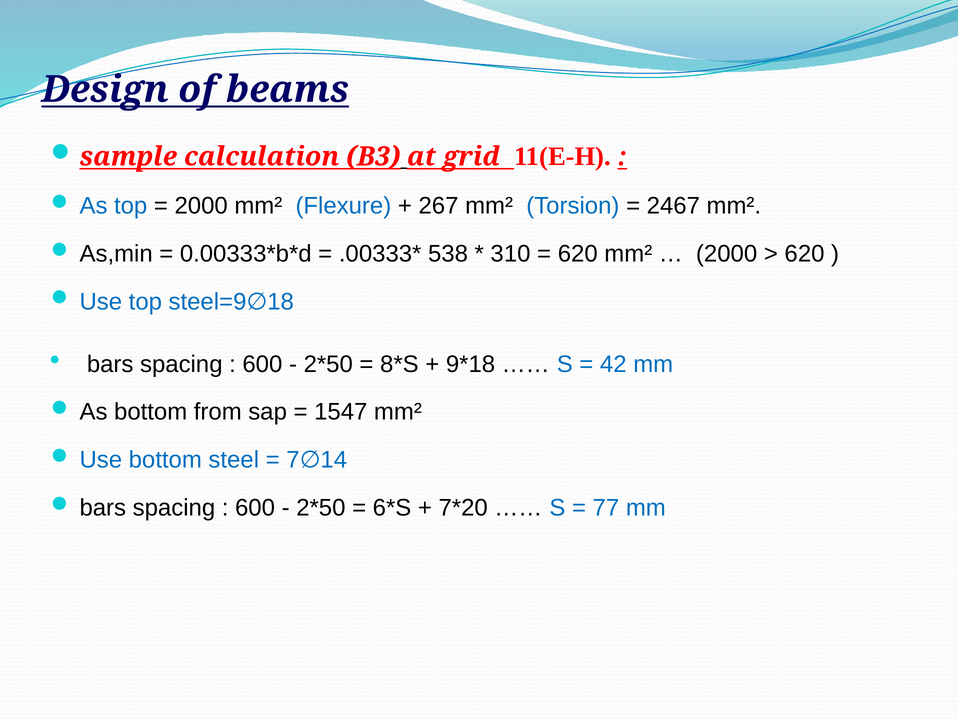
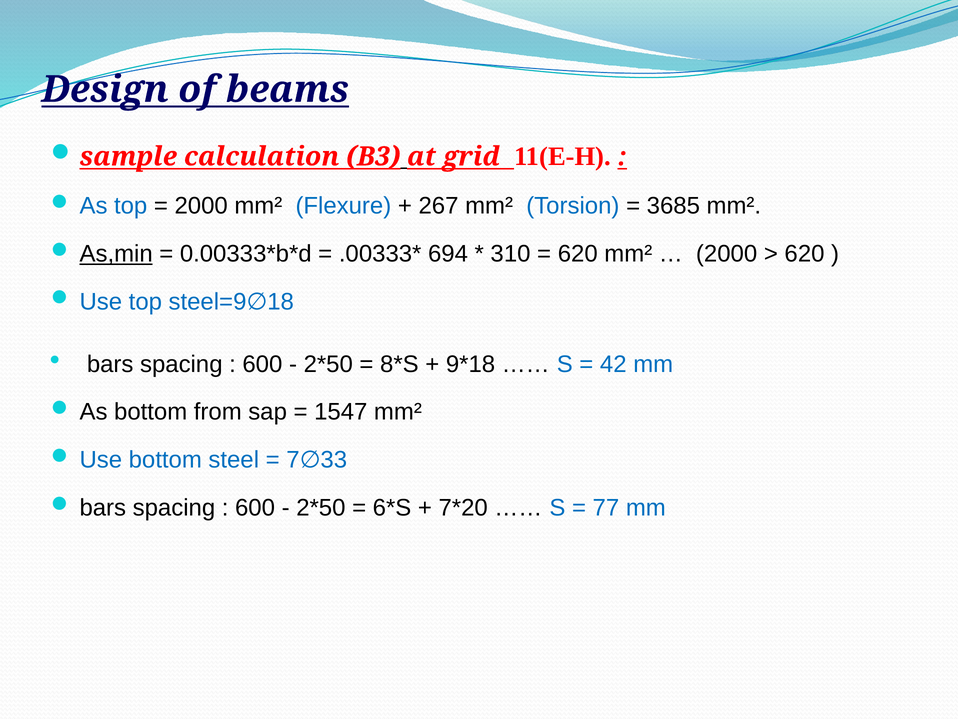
2467: 2467 -> 3685
As,min underline: none -> present
538: 538 -> 694
14: 14 -> 33
